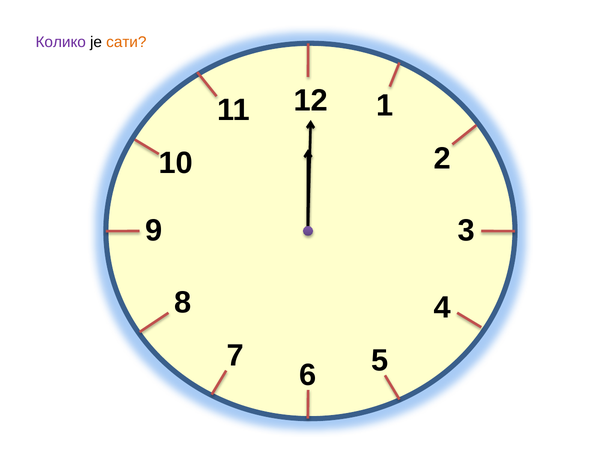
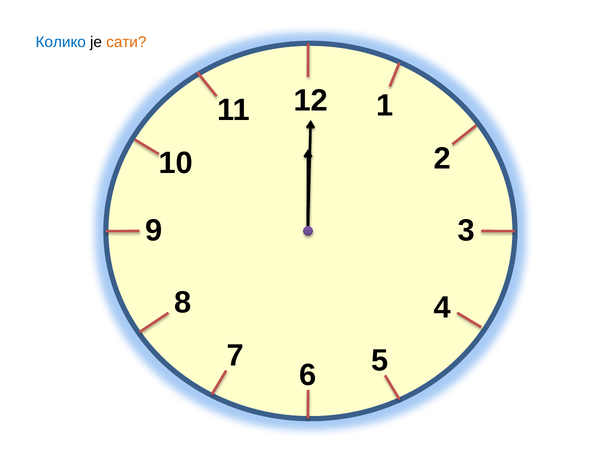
Колико colour: purple -> blue
